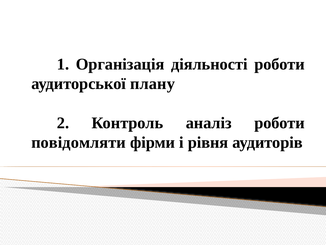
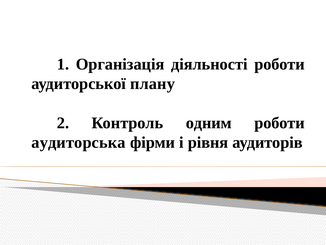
аналіз: аналіз -> одним
повідомляти: повідомляти -> аудиторська
